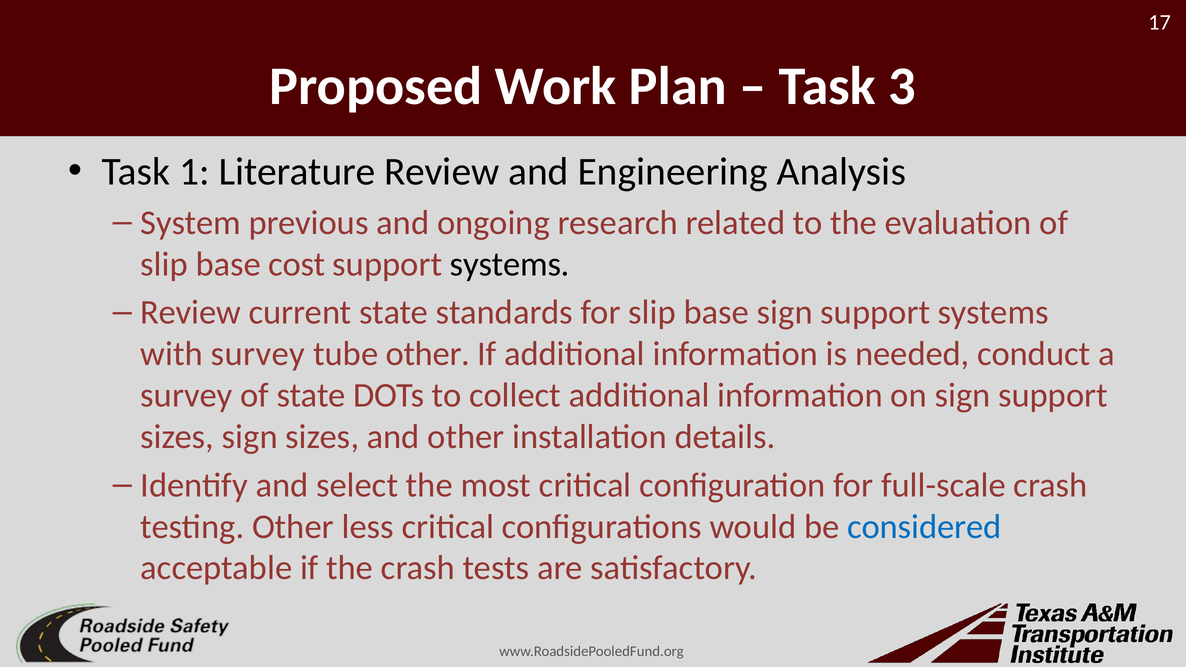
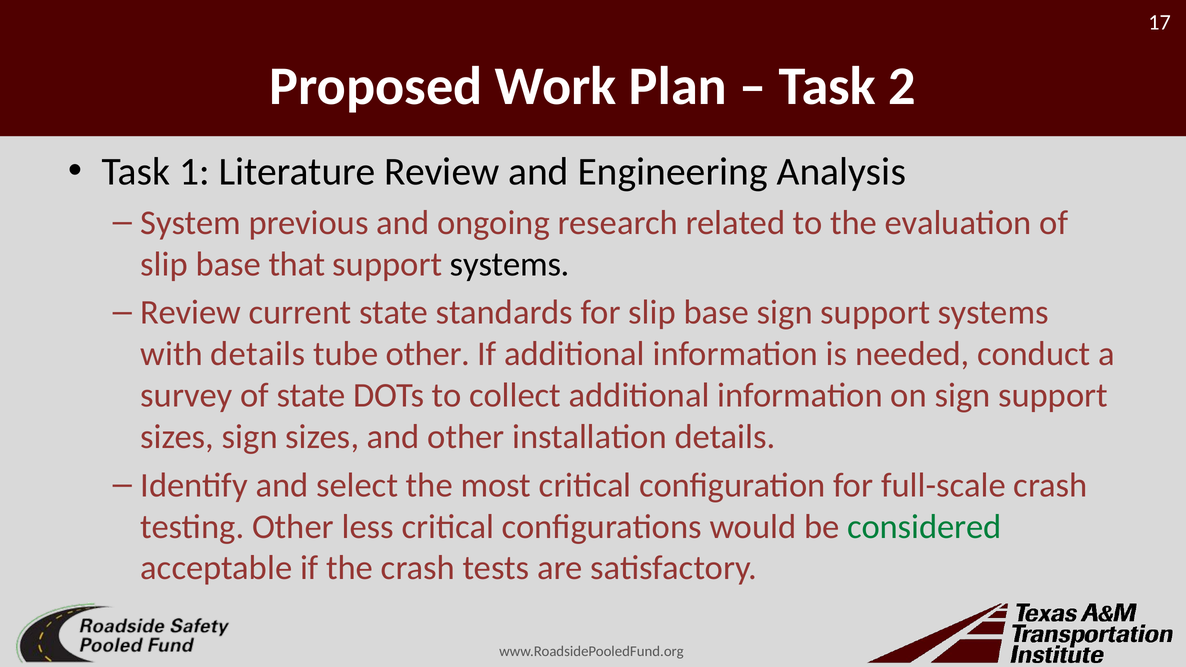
3: 3 -> 2
cost: cost -> that
with survey: survey -> details
considered colour: blue -> green
